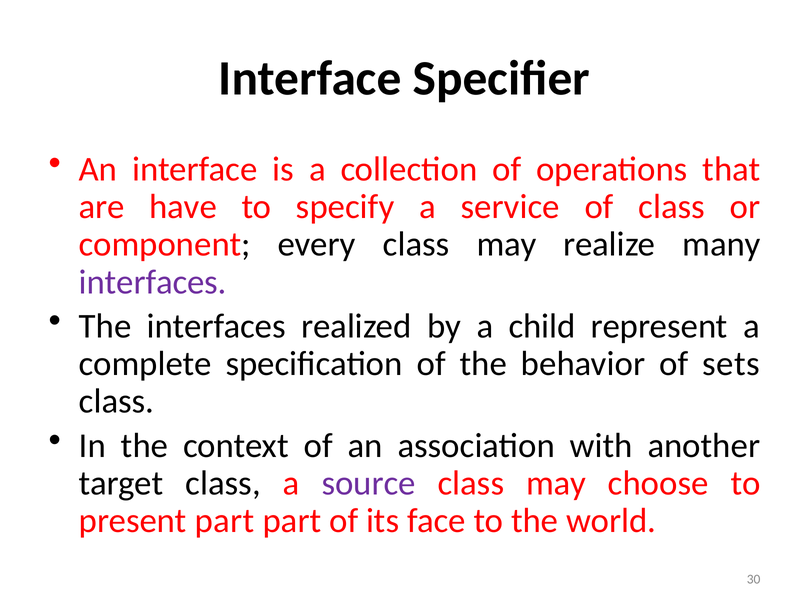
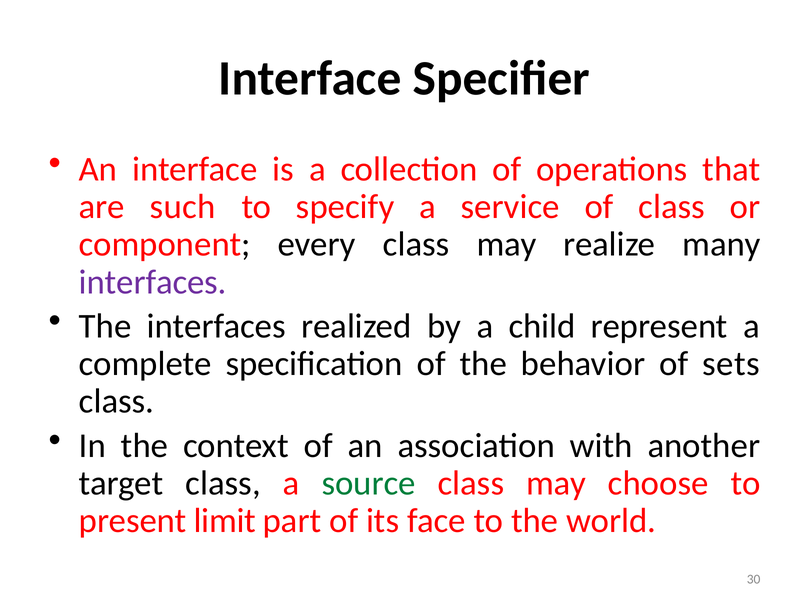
have: have -> such
source colour: purple -> green
present part: part -> limit
